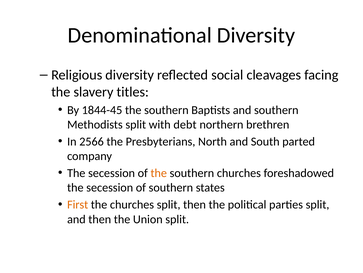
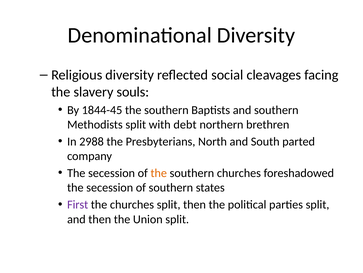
titles: titles -> souls
2566: 2566 -> 2988
First colour: orange -> purple
